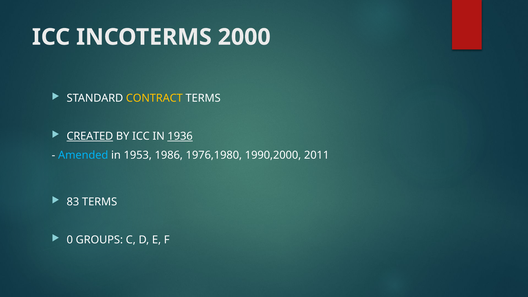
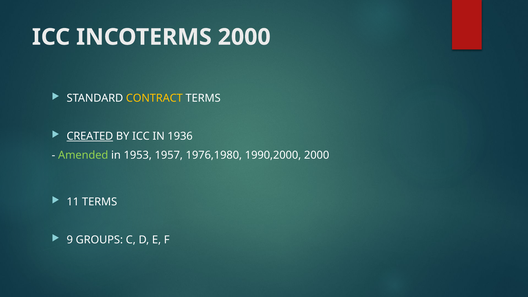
1936 underline: present -> none
Amended colour: light blue -> light green
1986: 1986 -> 1957
1990,2000 2011: 2011 -> 2000
83: 83 -> 11
0: 0 -> 9
